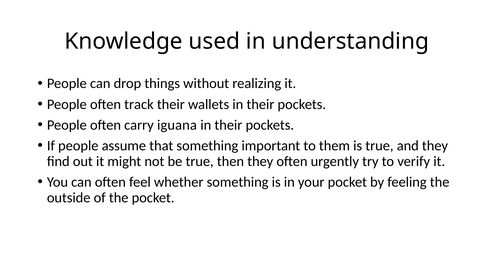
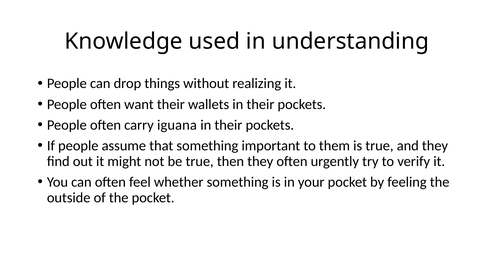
track: track -> want
